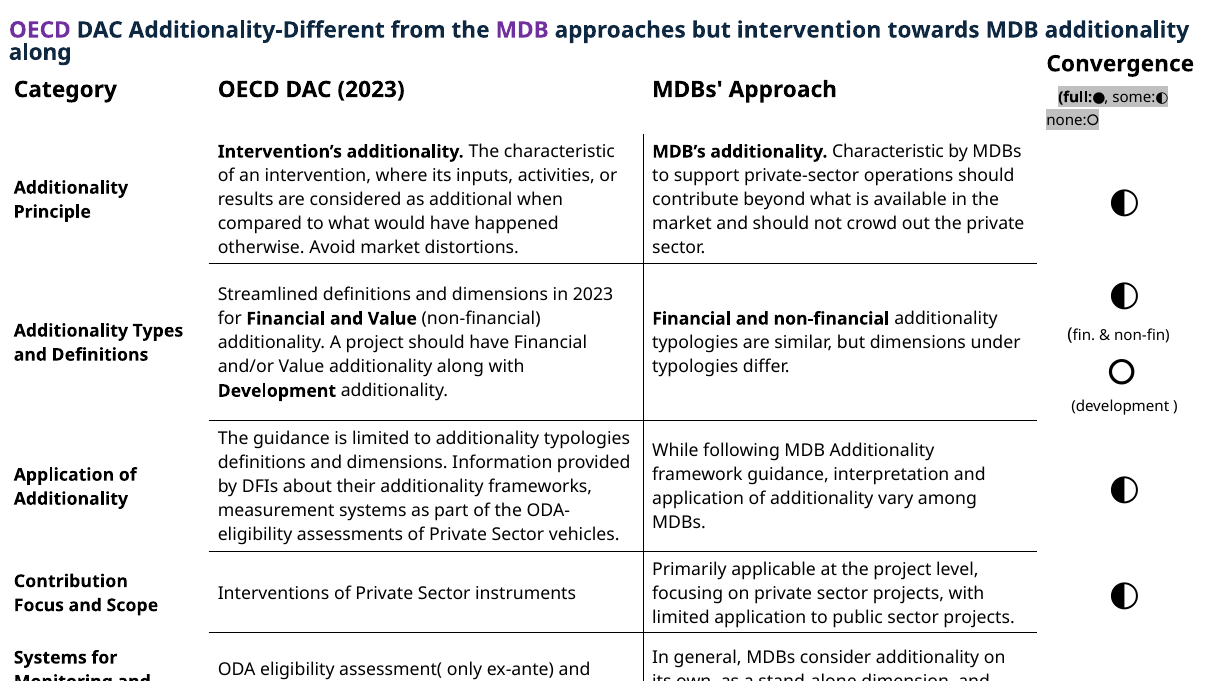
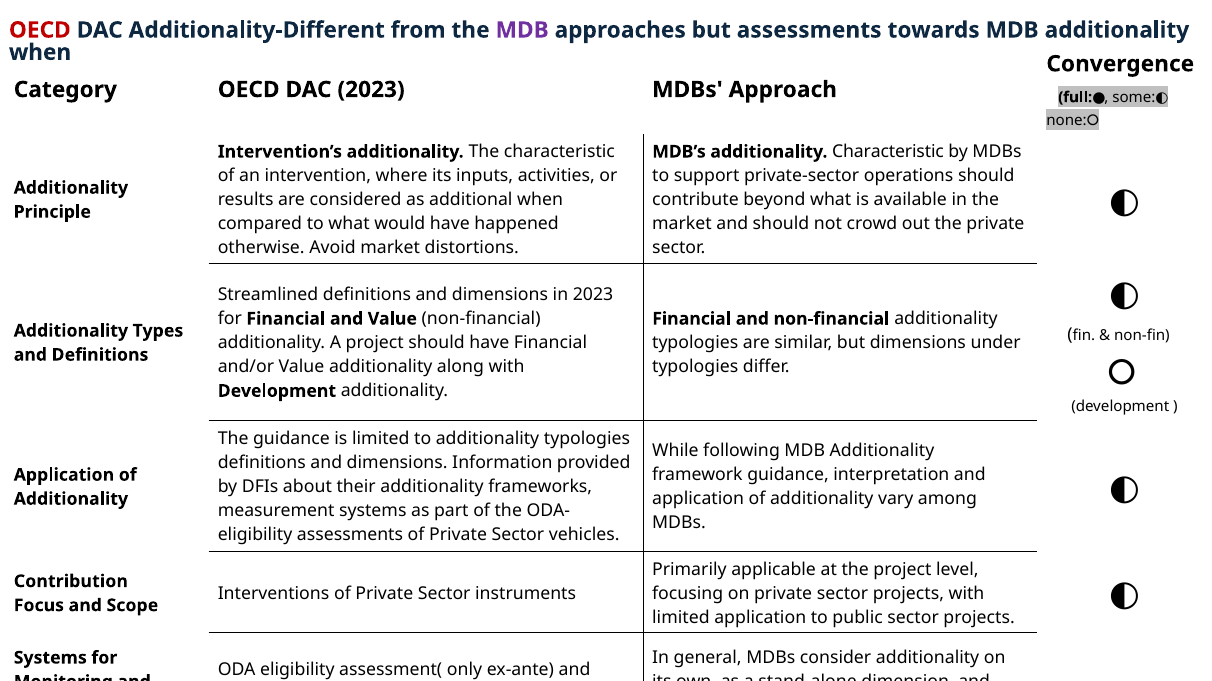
OECD at (40, 30) colour: purple -> red
but intervention: intervention -> assessments
along at (40, 52): along -> when
